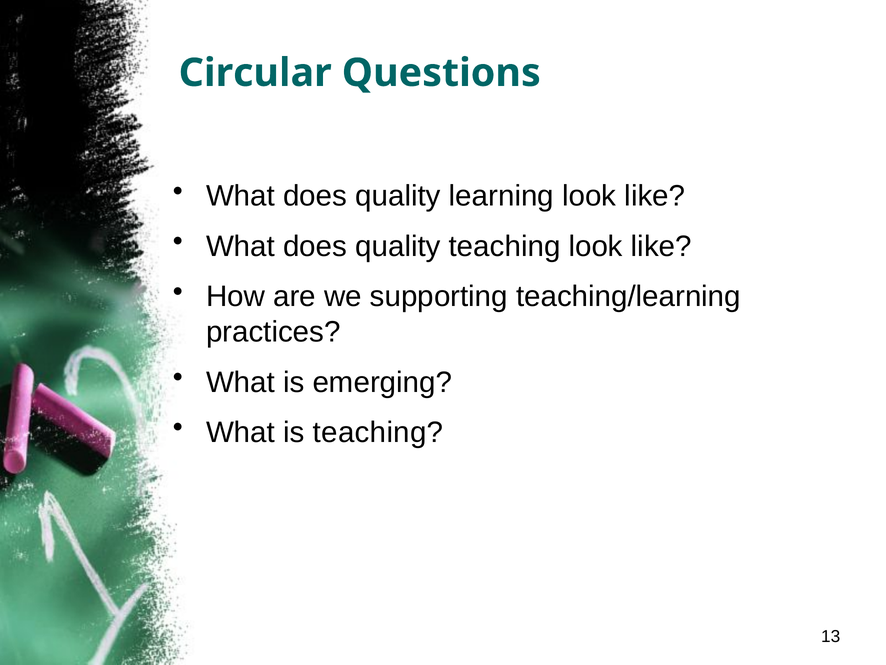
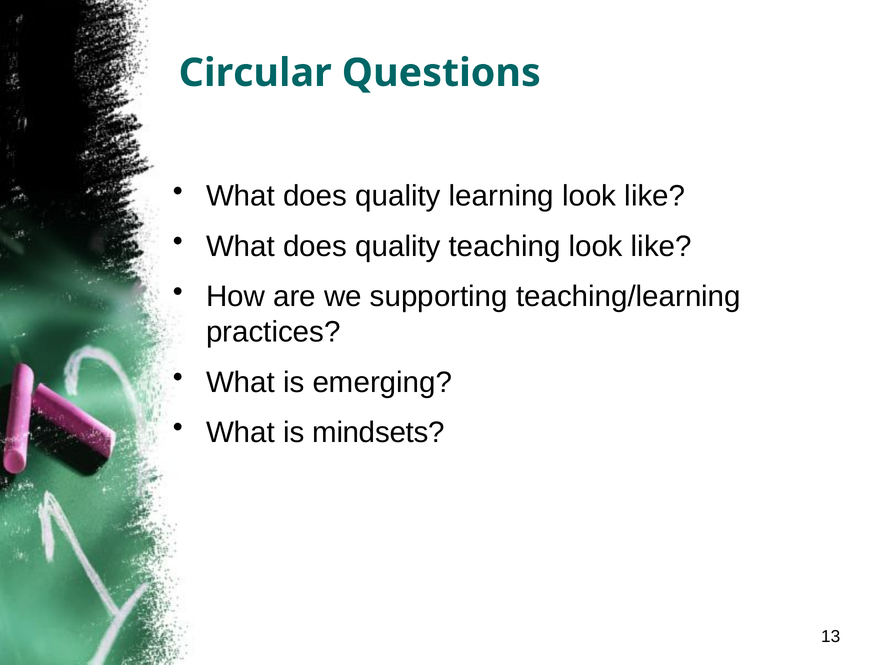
is teaching: teaching -> mindsets
